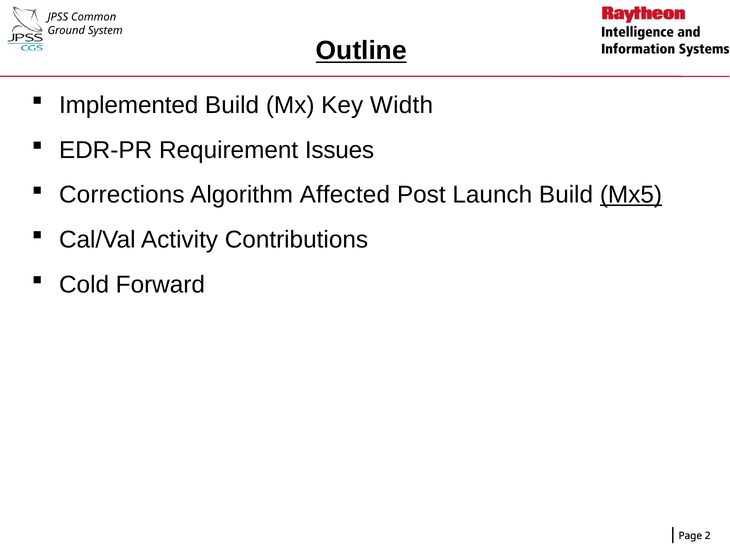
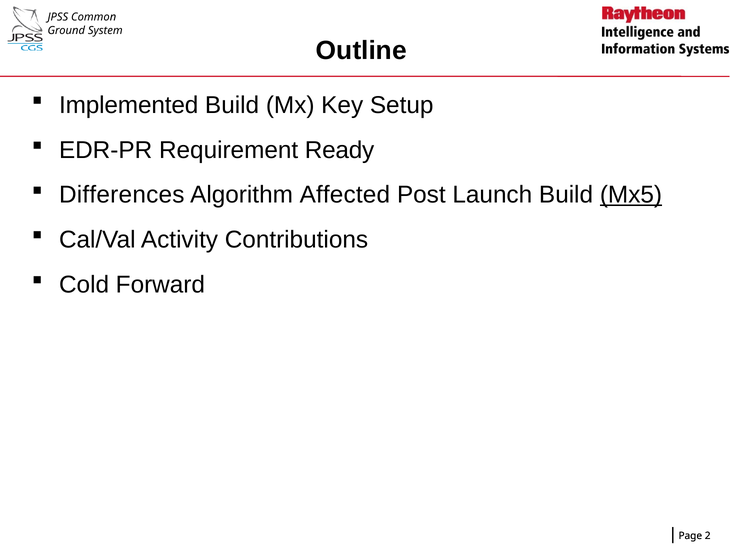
Outline underline: present -> none
Width: Width -> Setup
Issues: Issues -> Ready
Corrections: Corrections -> Differences
